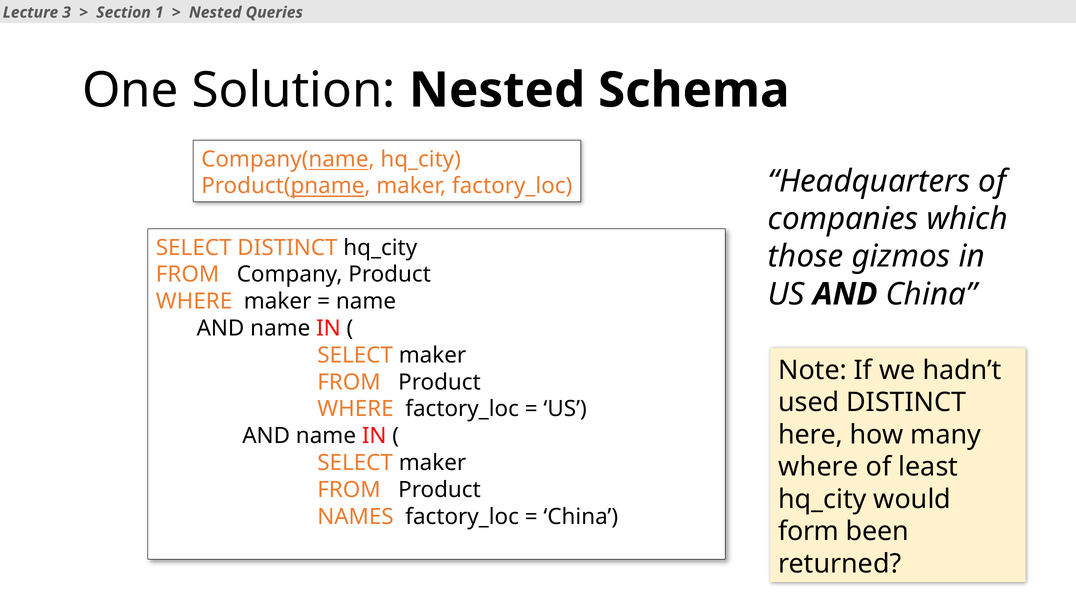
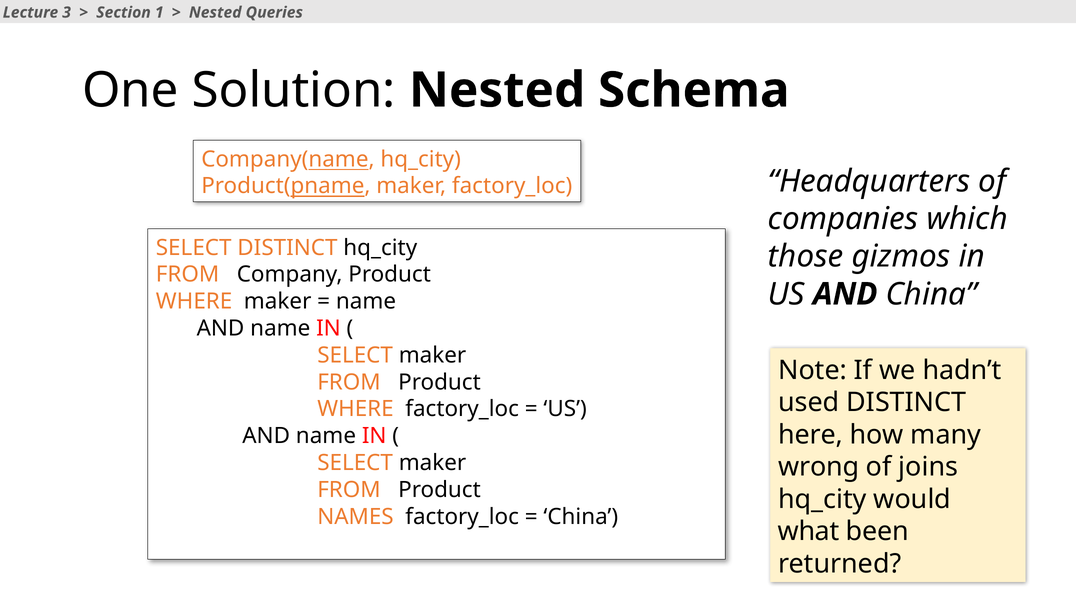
where at (818, 467): where -> wrong
least: least -> joins
form: form -> what
